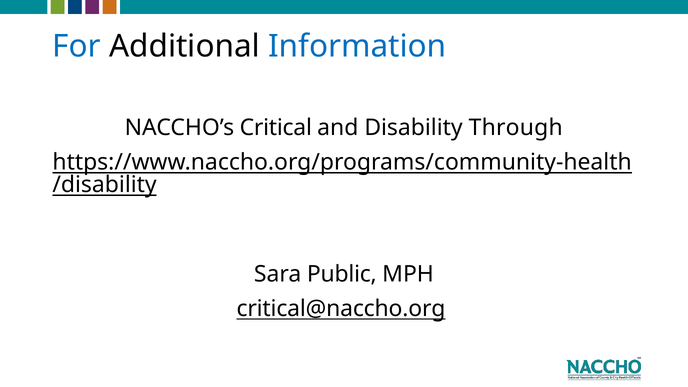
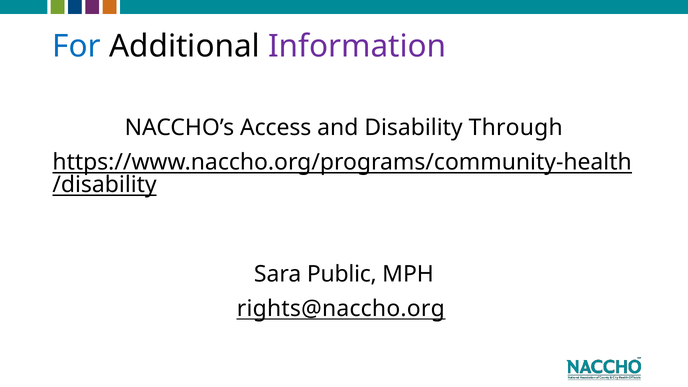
Information colour: blue -> purple
Critical: Critical -> Access
critical@naccho.org: critical@naccho.org -> rights@naccho.org
